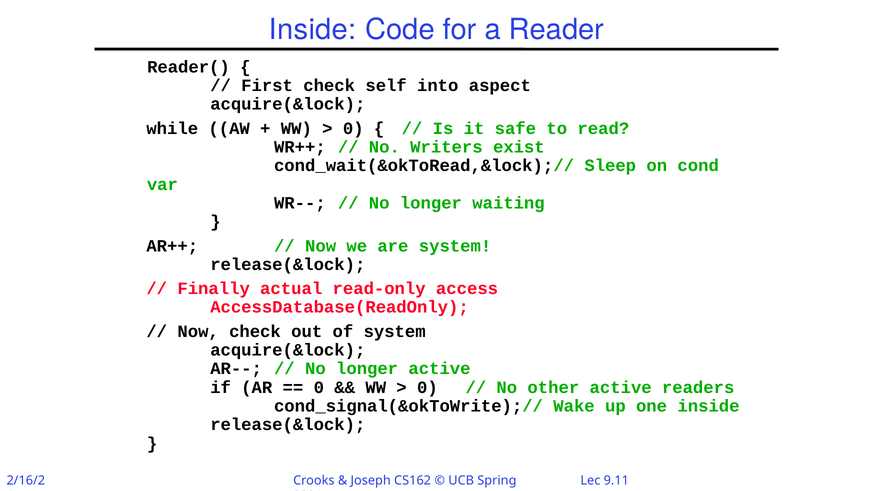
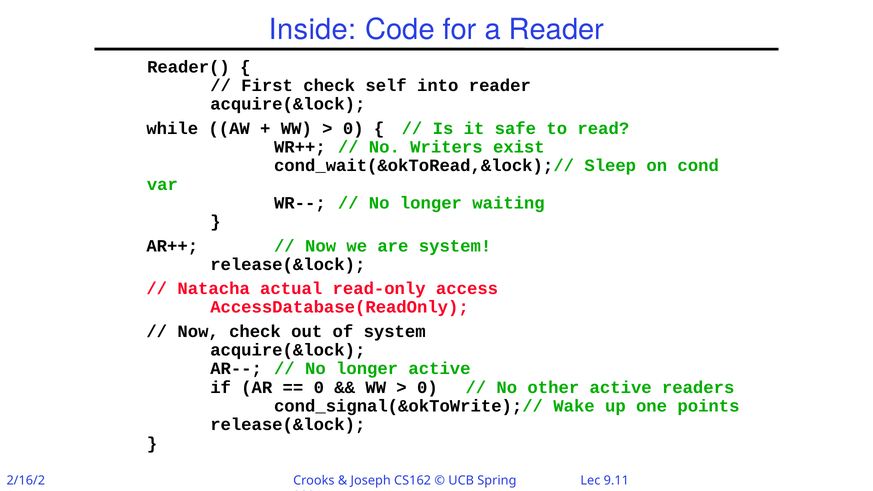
into aspect: aspect -> reader
Finally: Finally -> Natacha
one inside: inside -> points
